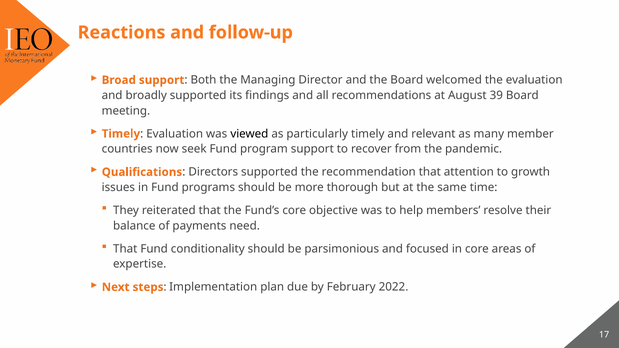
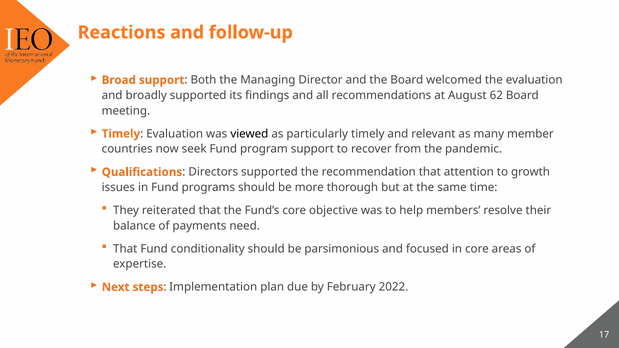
39: 39 -> 62
